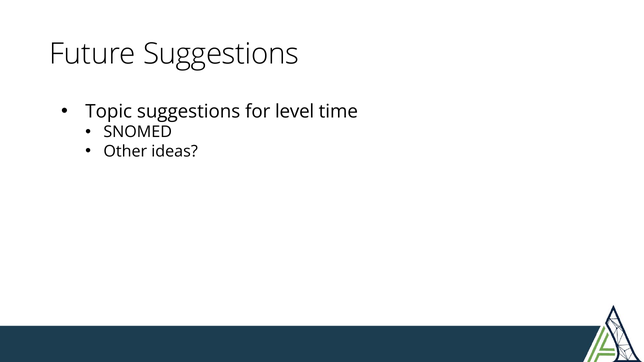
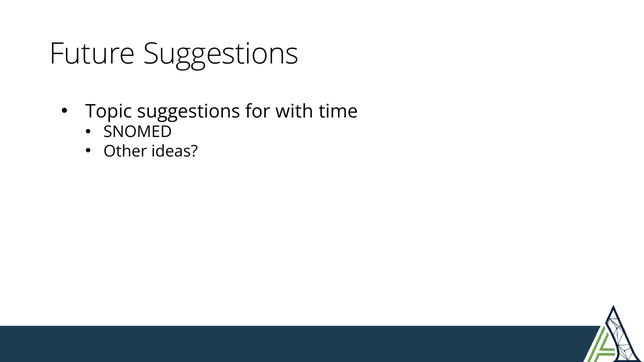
level: level -> with
